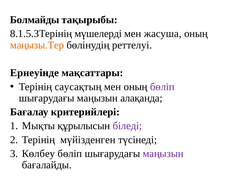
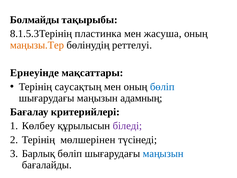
мүшелерді: мүшелерді -> пластинка
бөліп at (162, 87) colour: purple -> blue
алақанда: алақанда -> адамның
Мықты: Мықты -> Көлбеу
мүйізденген: мүйізденген -> мөлшерінен
Көлбеу: Көлбеу -> Барлық
маңызын at (163, 153) colour: purple -> blue
